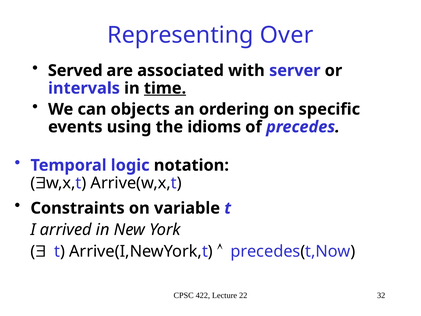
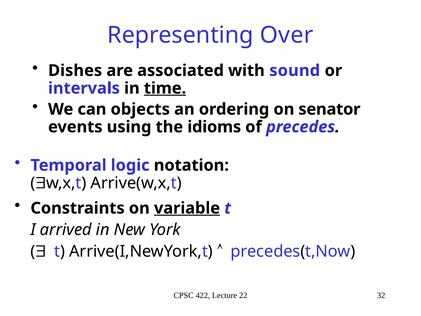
Served: Served -> Dishes
server: server -> sound
specific: specific -> senator
variable underline: none -> present
